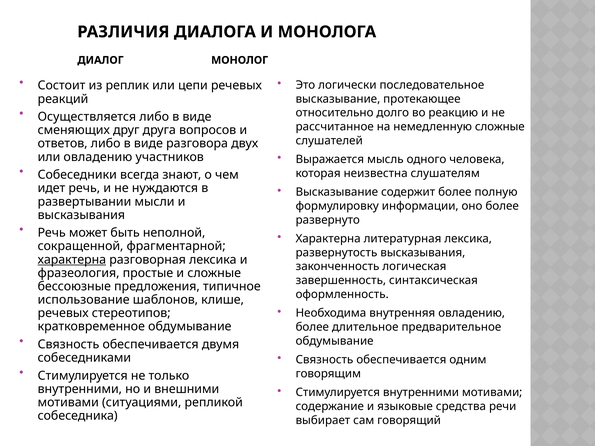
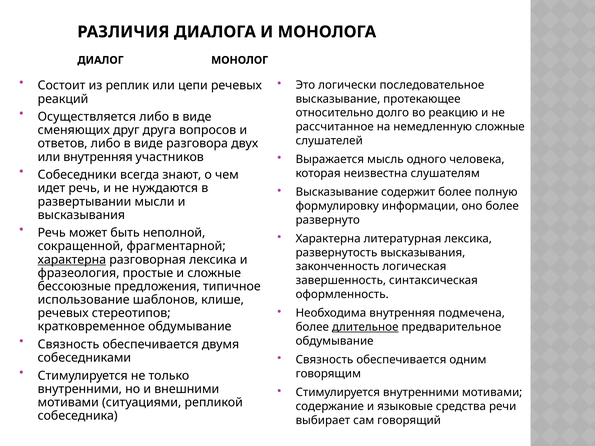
или овладению: овладению -> внутренняя
внутренняя овладению: овладению -> подмечена
длительное underline: none -> present
